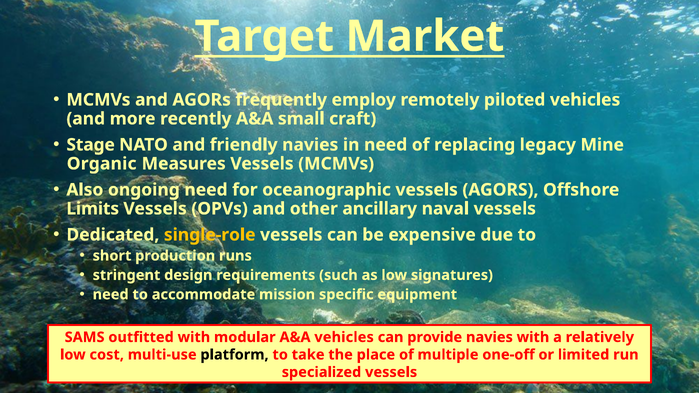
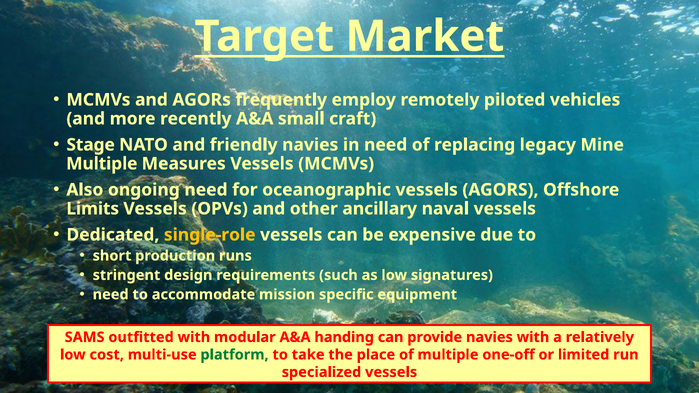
Organic at (102, 164): Organic -> Multiple
A&A vehicles: vehicles -> handing
platform colour: black -> green
